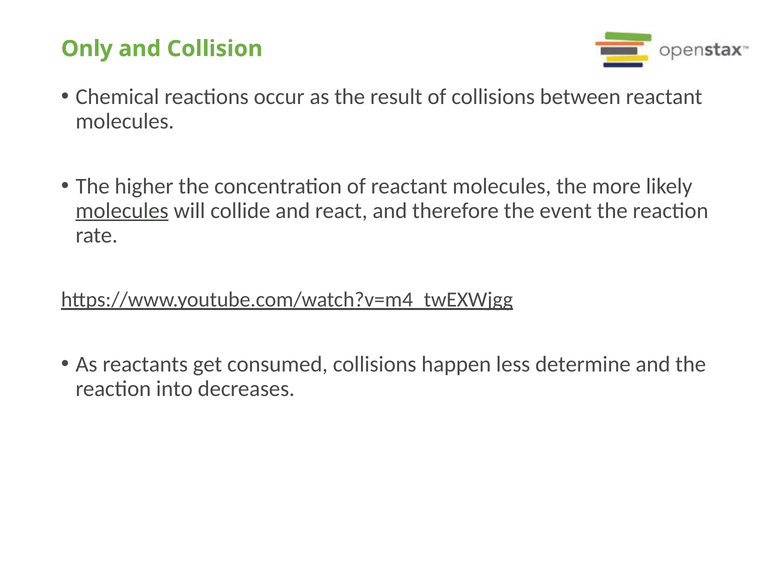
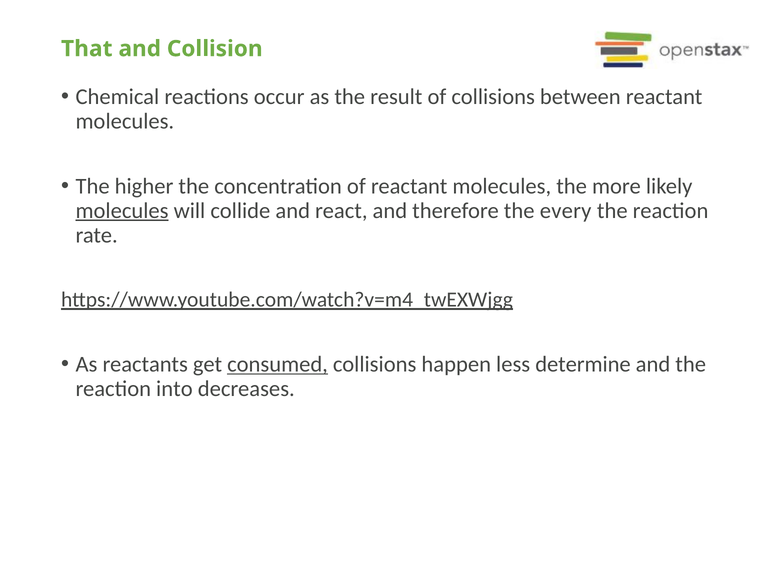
Only: Only -> That
event: event -> every
consumed underline: none -> present
